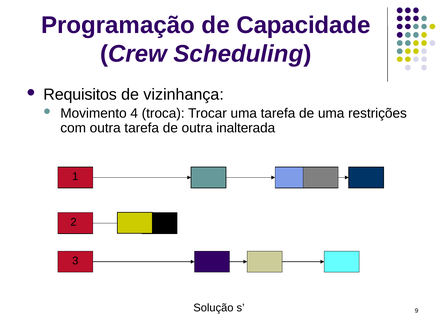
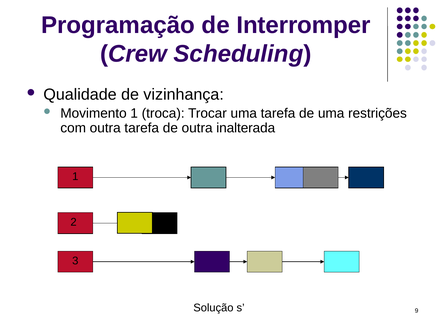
Capacidade: Capacidade -> Interromper
Requisitos: Requisitos -> Qualidade
Movimento 4: 4 -> 1
